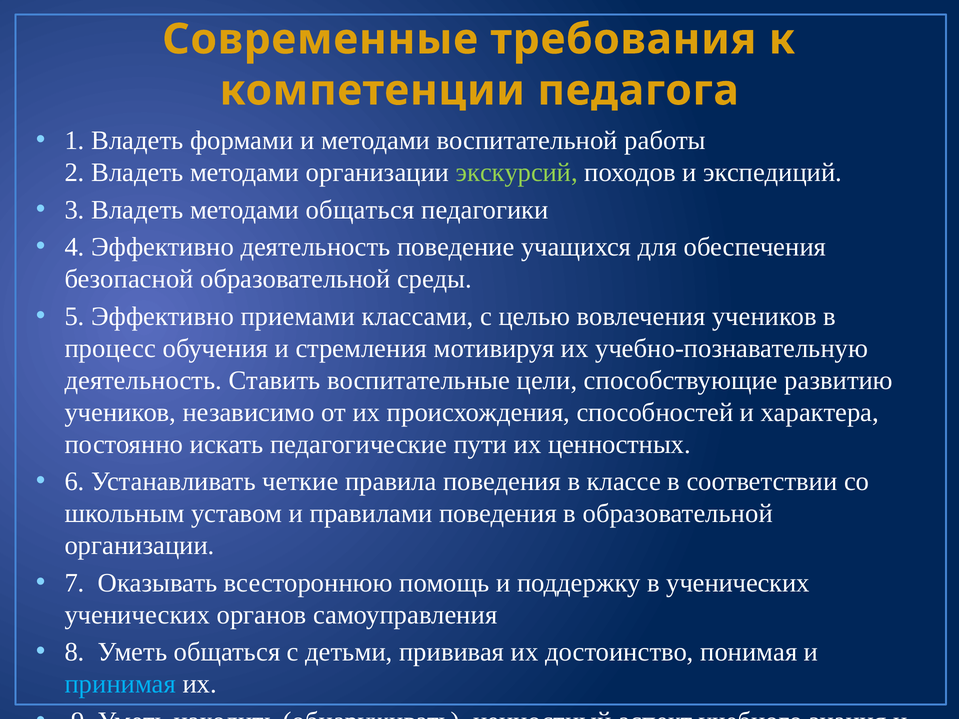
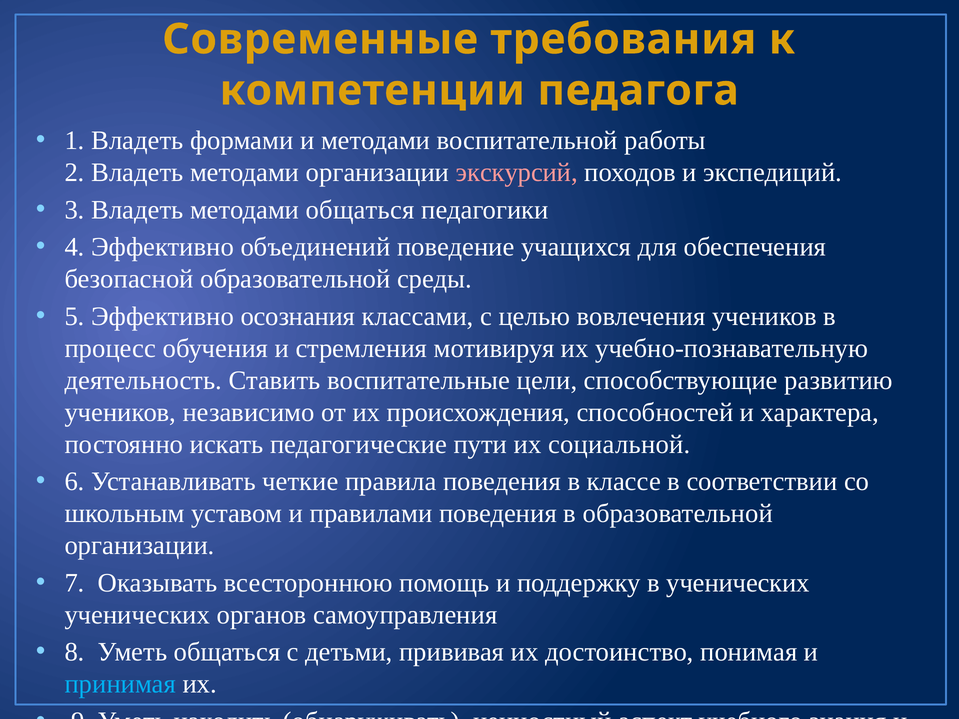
экскурсий colour: light green -> pink
Эффективно деятельность: деятельность -> объединений
приемами: приемами -> осознания
ценностных: ценностных -> социальной
